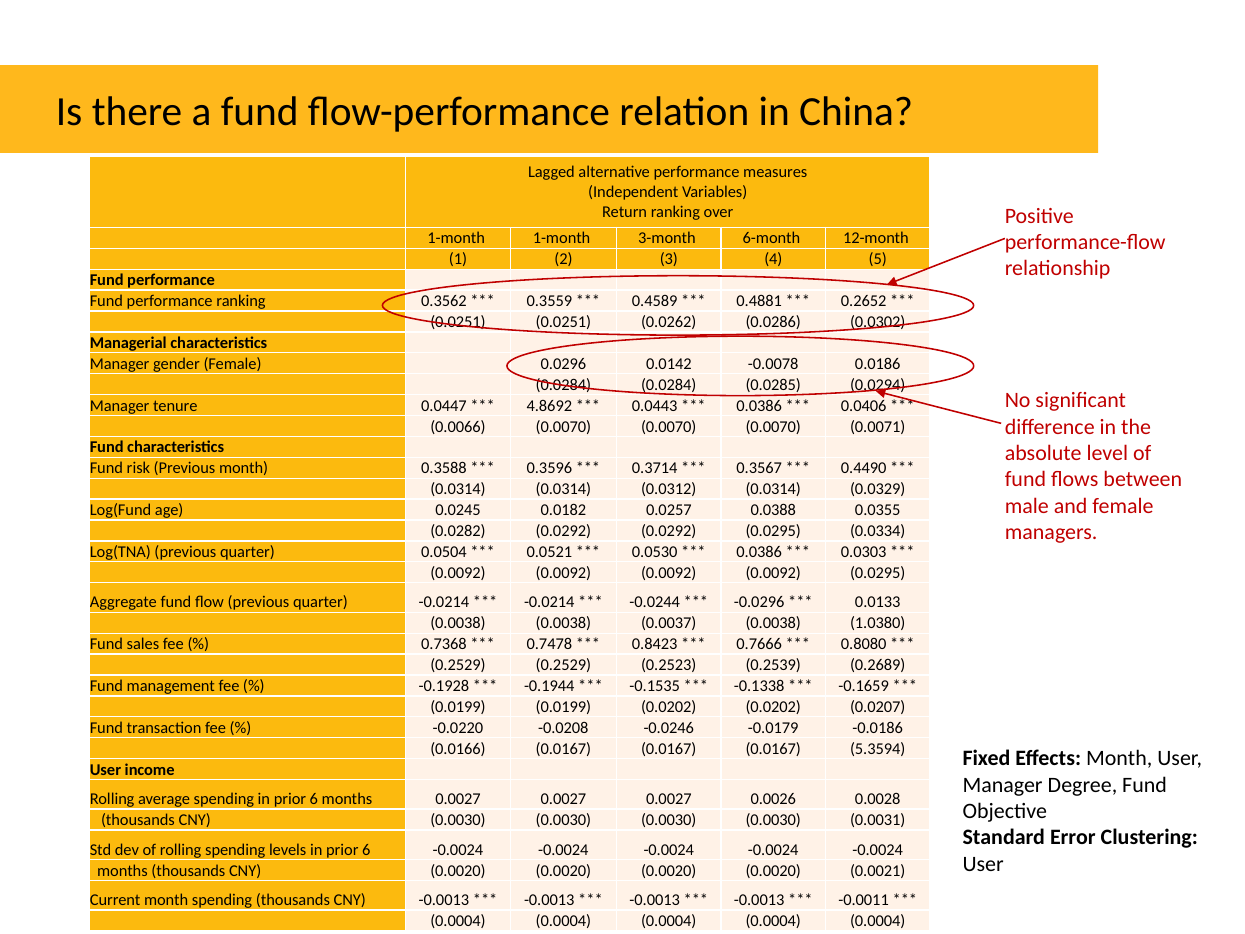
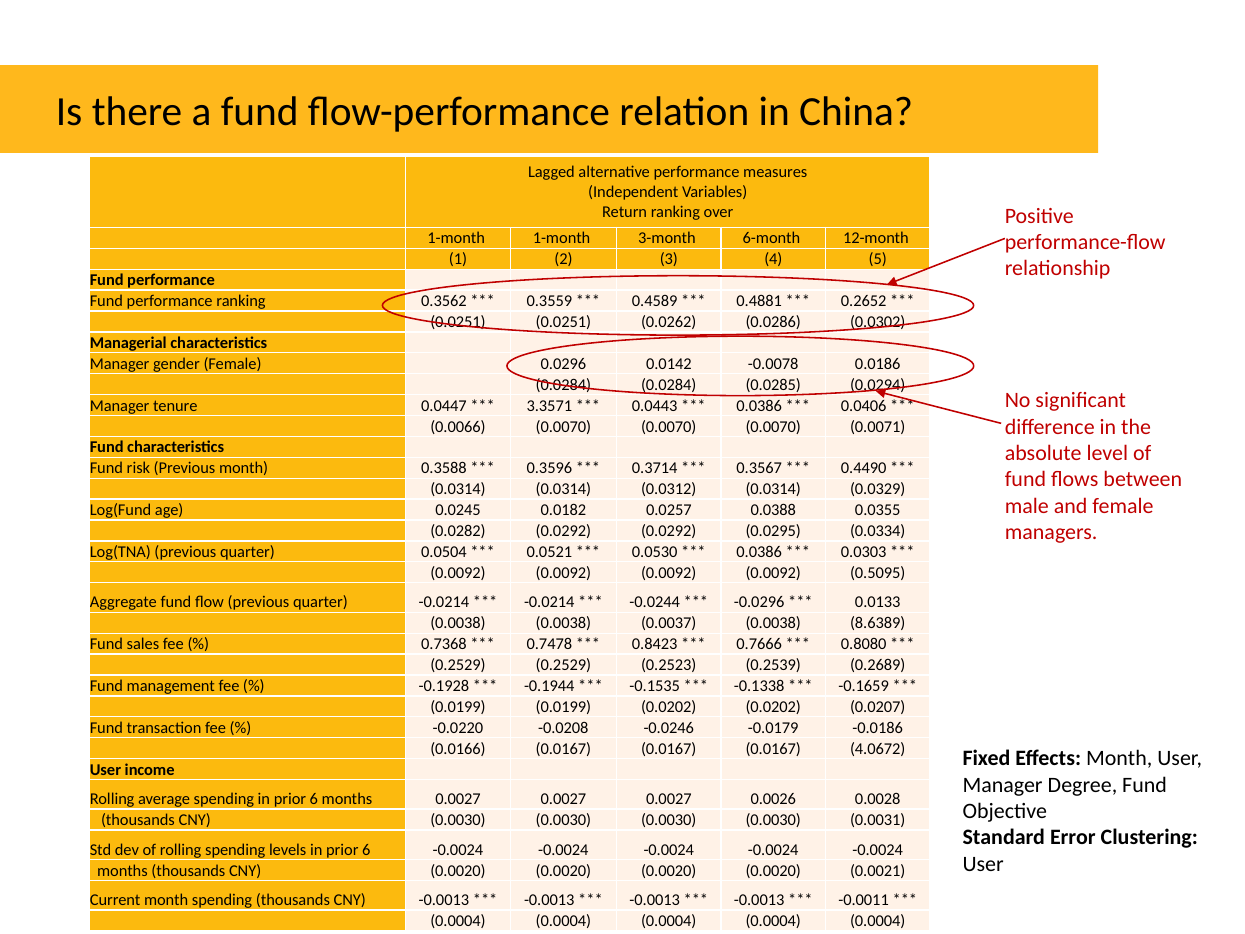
4.8692: 4.8692 -> 3.3571
0.0092 0.0295: 0.0295 -> 0.5095
1.0380: 1.0380 -> 8.6389
5.3594: 5.3594 -> 4.0672
